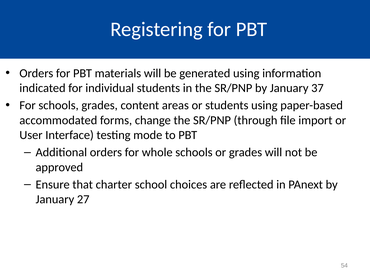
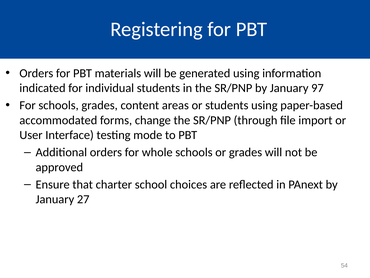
37: 37 -> 97
